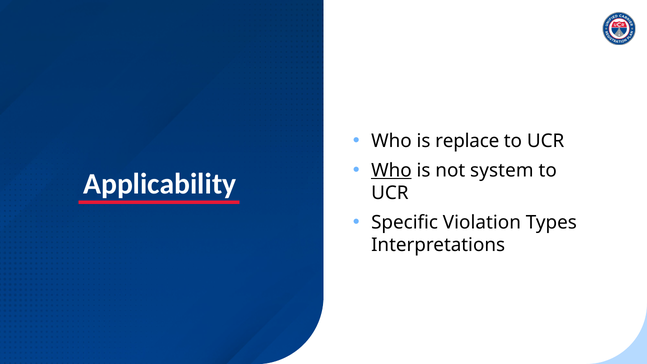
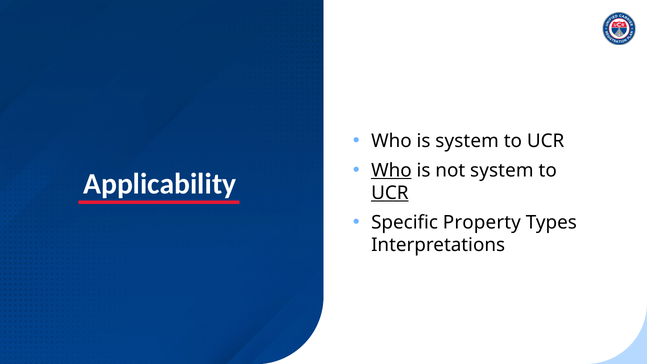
is replace: replace -> system
UCR at (390, 193) underline: none -> present
Violation: Violation -> Property
